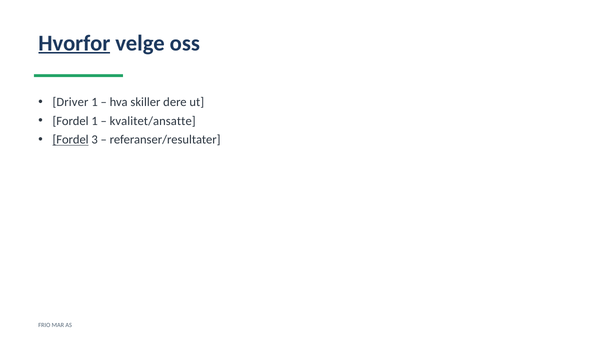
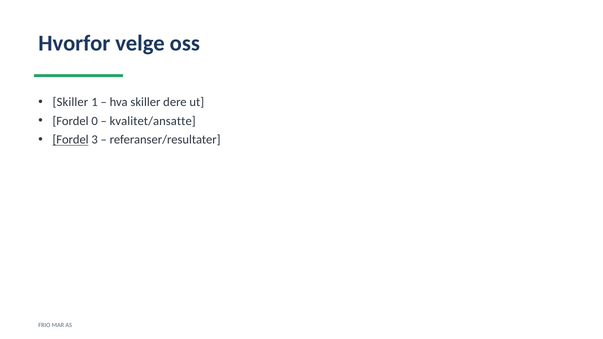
Hvorfor underline: present -> none
Driver at (70, 102): Driver -> Skiller
Fordel 1: 1 -> 0
